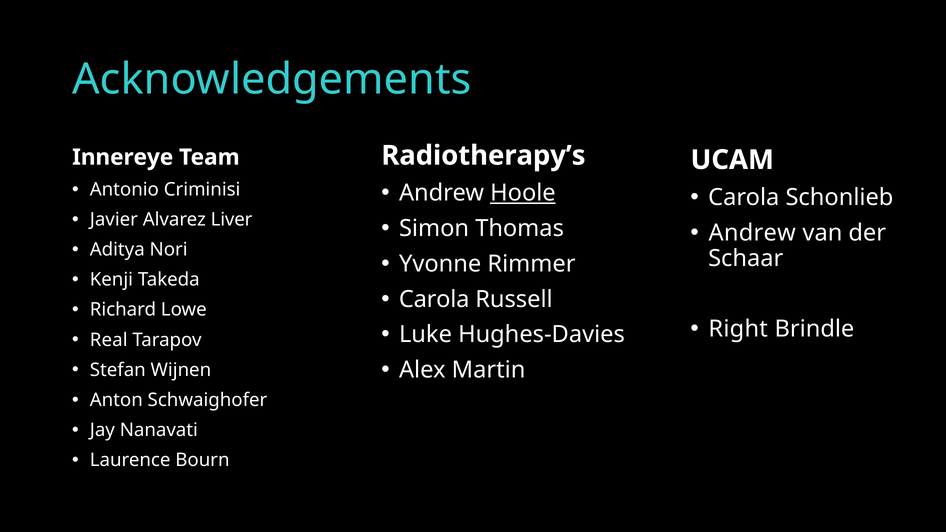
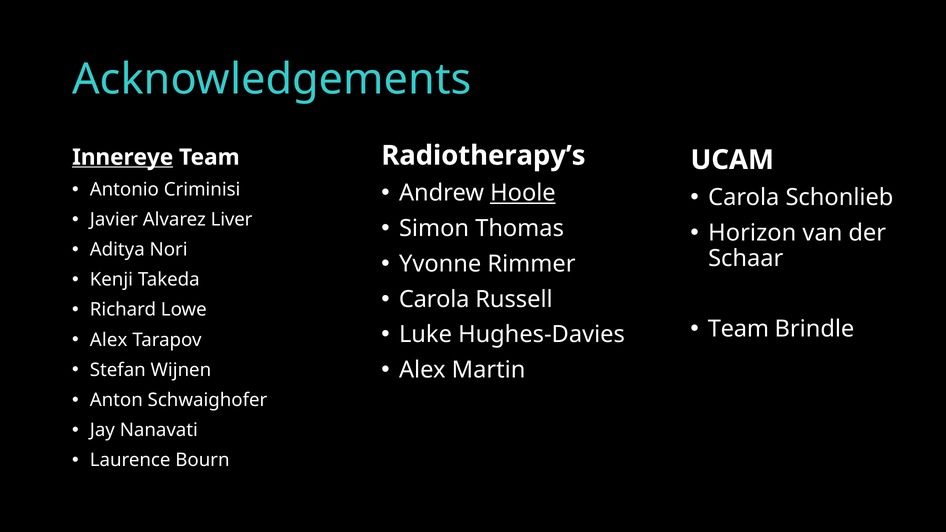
Innereye underline: none -> present
Andrew at (752, 233): Andrew -> Horizon
Right at (738, 329): Right -> Team
Real at (109, 340): Real -> Alex
